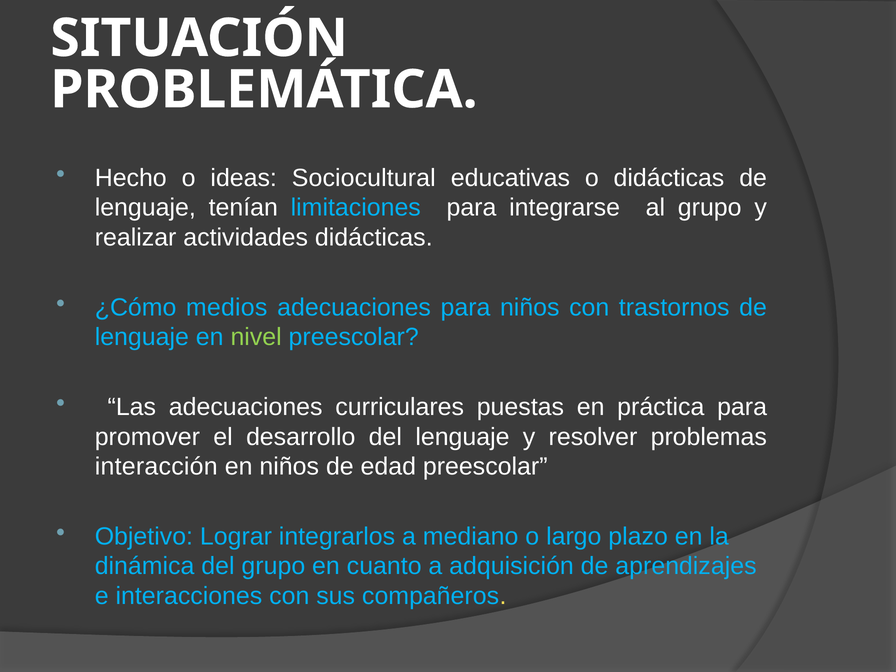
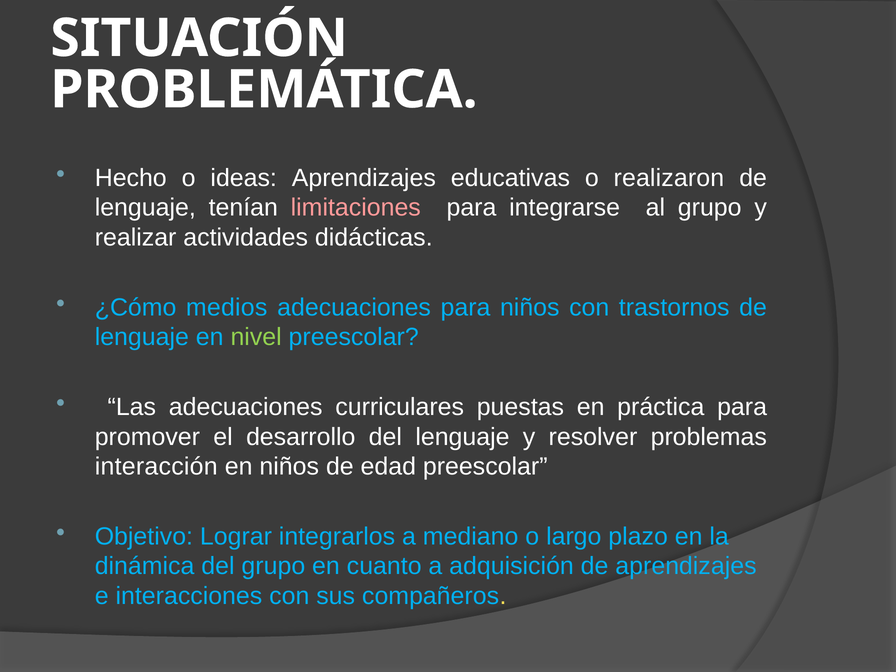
ideas Sociocultural: Sociocultural -> Aprendizajes
o didácticas: didácticas -> realizaron
limitaciones colour: light blue -> pink
